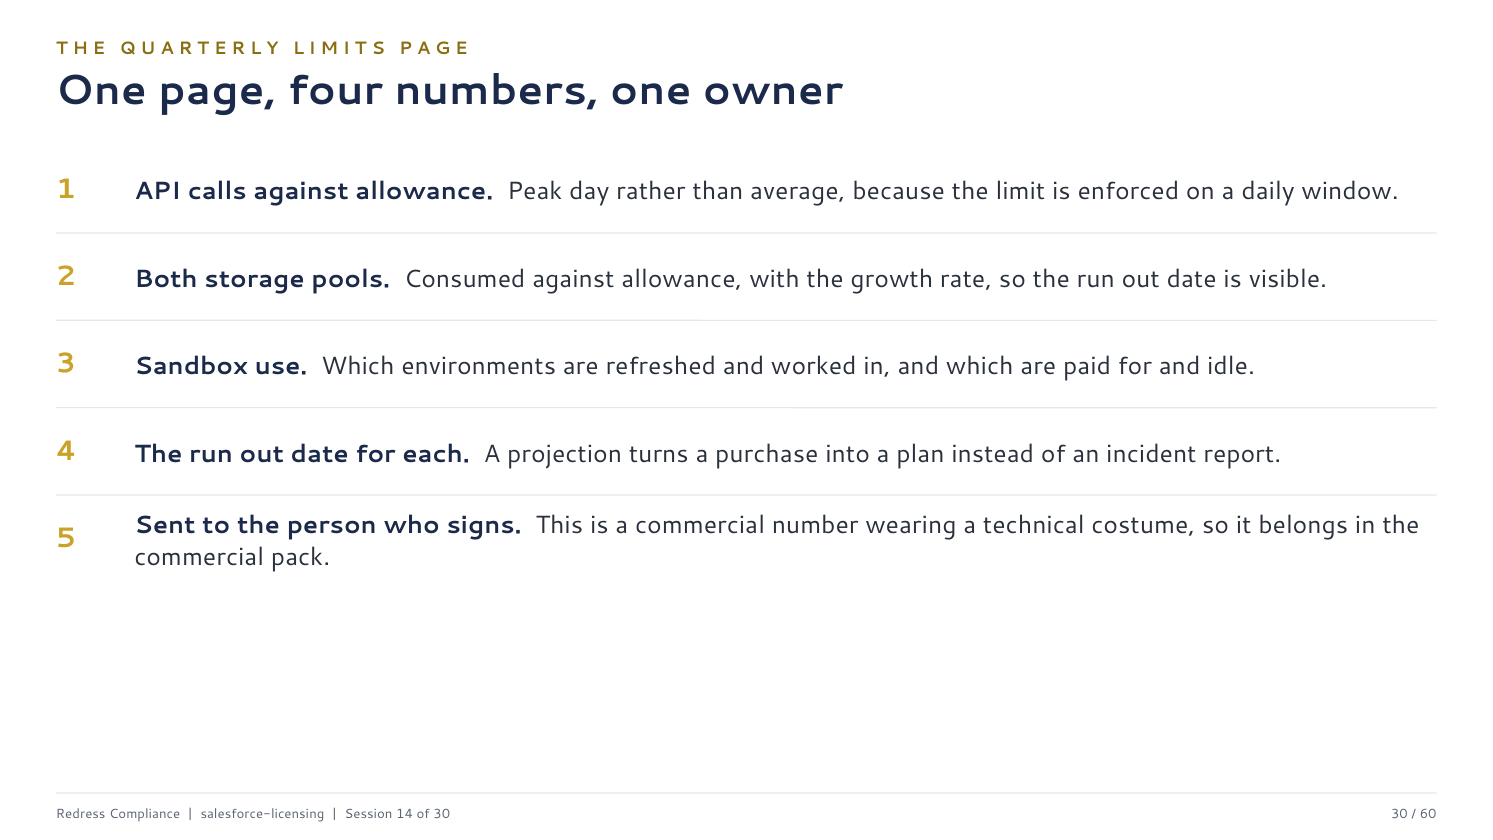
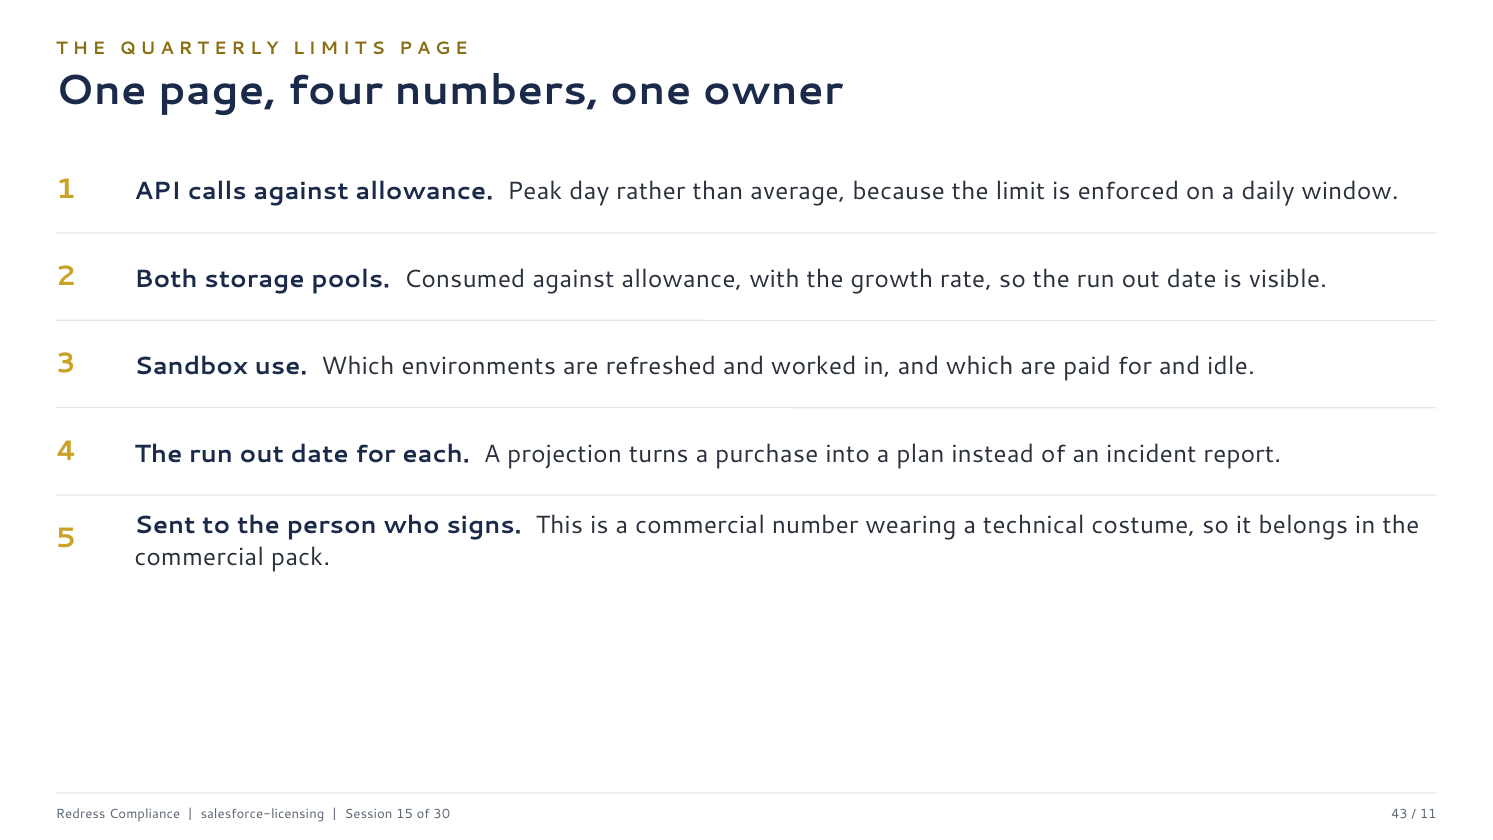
14: 14 -> 15
30 30: 30 -> 43
60: 60 -> 11
